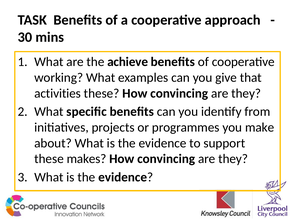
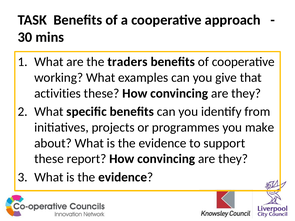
achieve: achieve -> traders
makes: makes -> report
